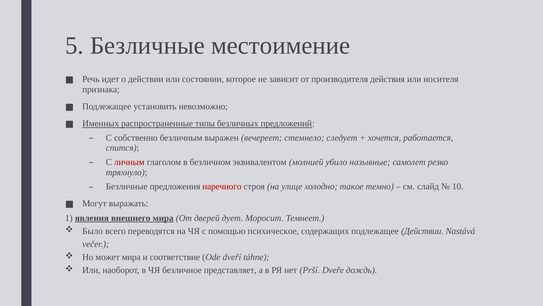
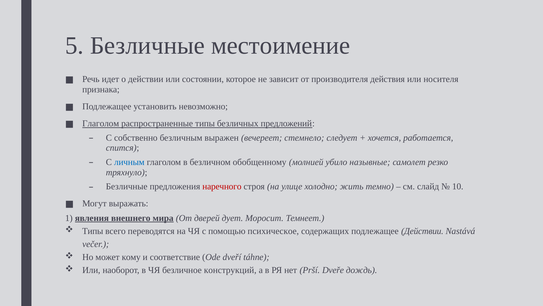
Именных at (101, 123): Именных -> Глаголом
личным colour: red -> blue
эквивалентом: эквивалентом -> обобщенному
такое: такое -> жить
Было at (93, 231): Было -> Типы
может мира: мира -> кому
представляет: представляет -> конструкций
